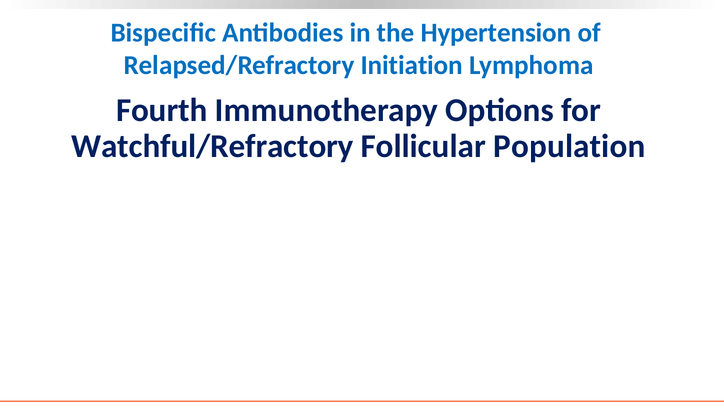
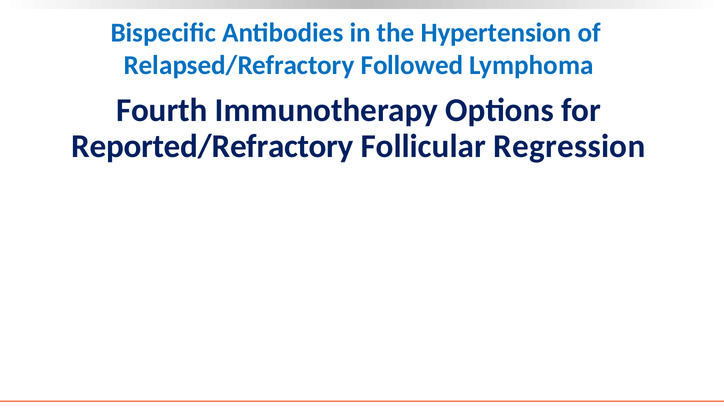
Initiation: Initiation -> Followed
Watchful/Refractory: Watchful/Refractory -> Reported/Refractory
Population: Population -> Regression
